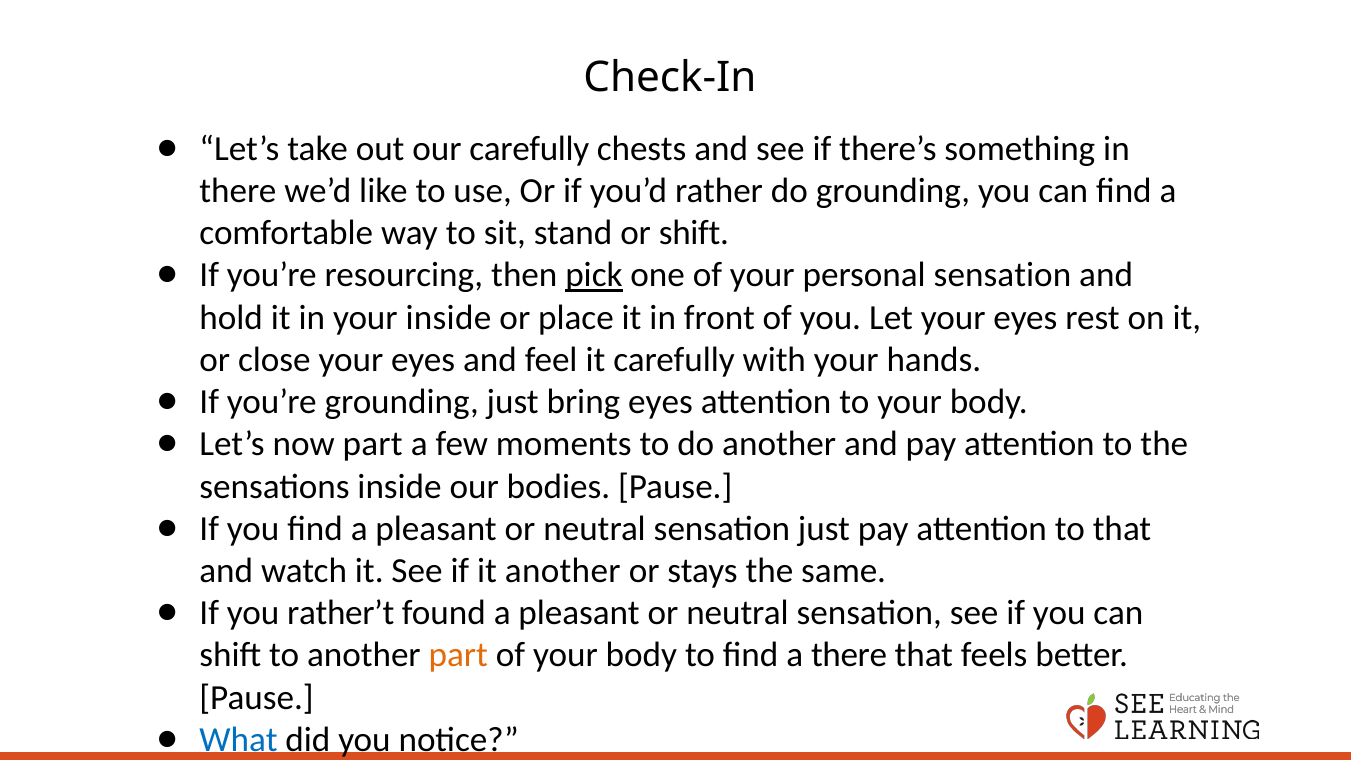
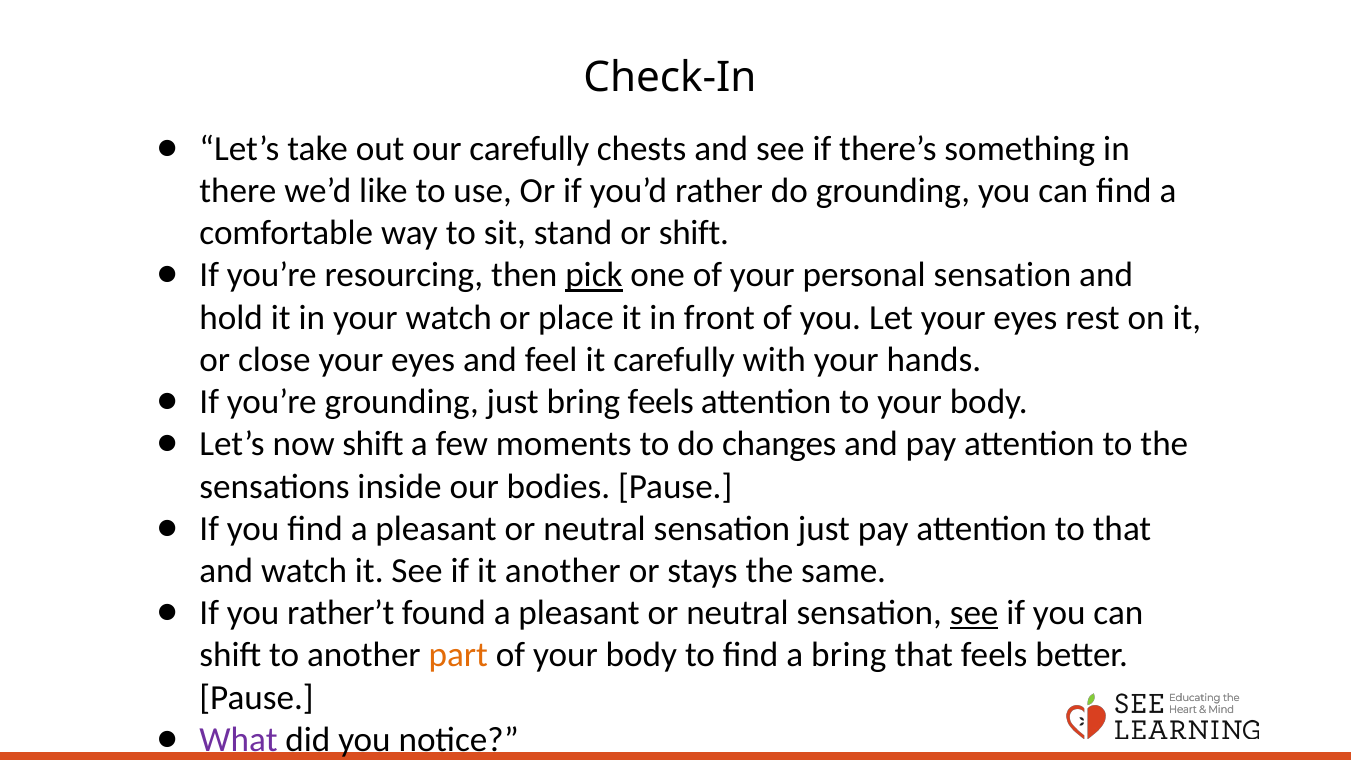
your inside: inside -> watch
bring eyes: eyes -> feels
now part: part -> shift
do another: another -> changes
see at (974, 613) underline: none -> present
a there: there -> bring
What colour: blue -> purple
